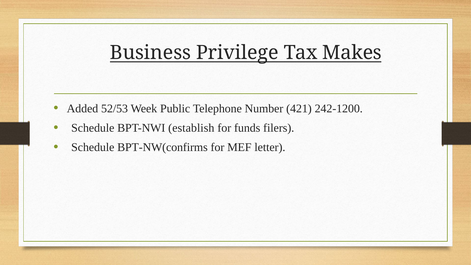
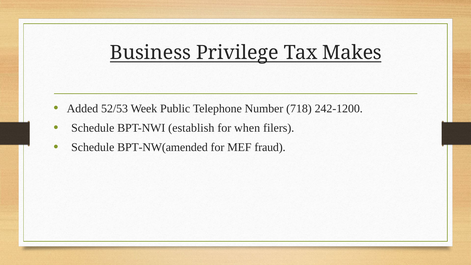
421: 421 -> 718
funds: funds -> when
BPT-NW(confirms: BPT-NW(confirms -> BPT-NW(amended
letter: letter -> fraud
